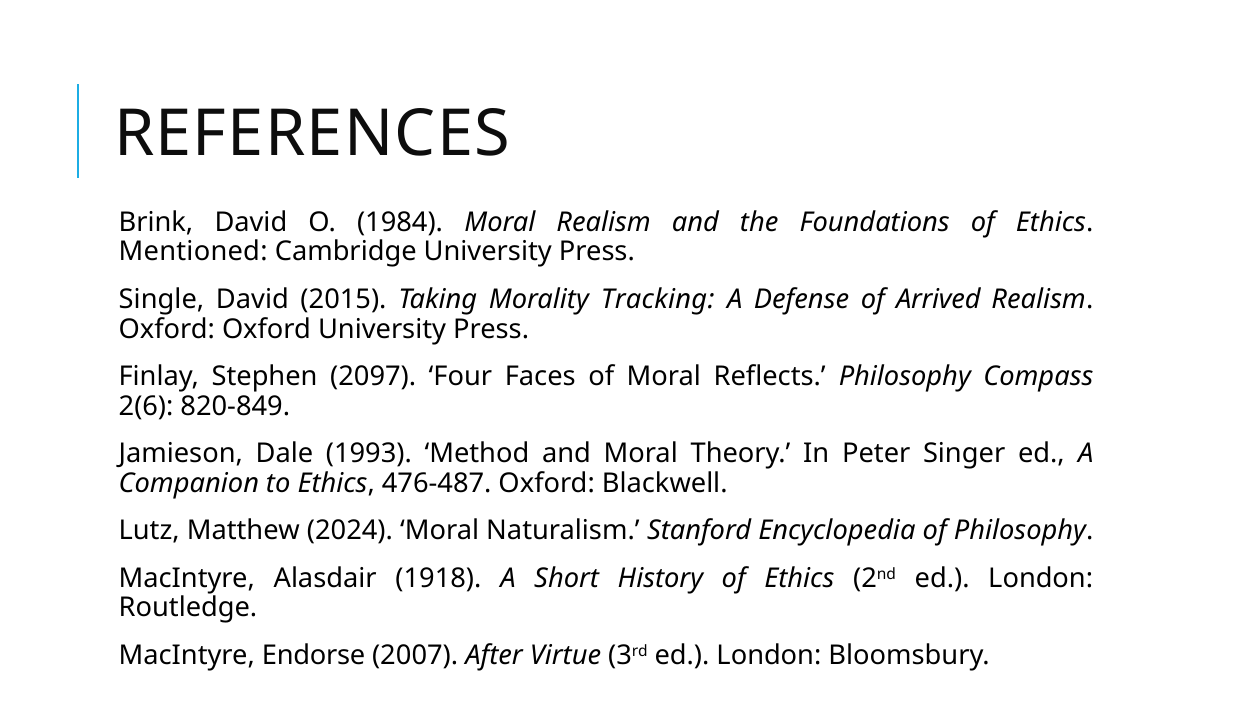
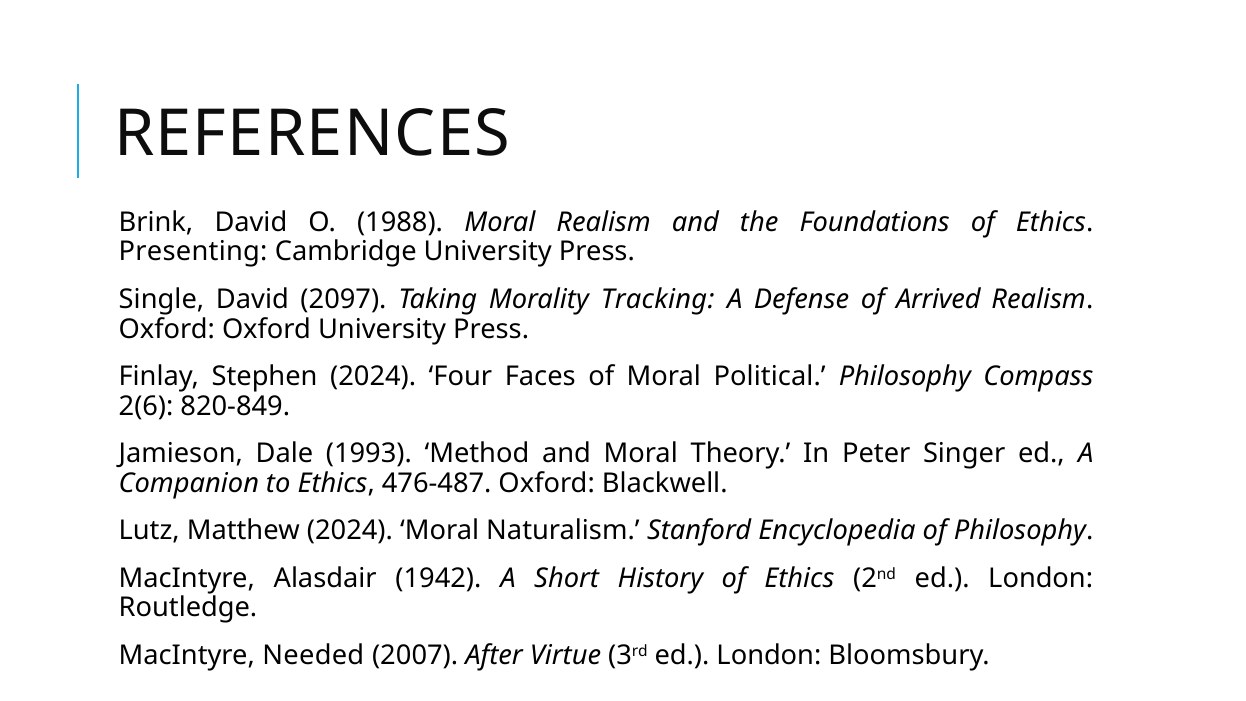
1984: 1984 -> 1988
Mentioned: Mentioned -> Presenting
2015: 2015 -> 2097
Stephen 2097: 2097 -> 2024
Reflects: Reflects -> Political
1918: 1918 -> 1942
Endorse: Endorse -> Needed
